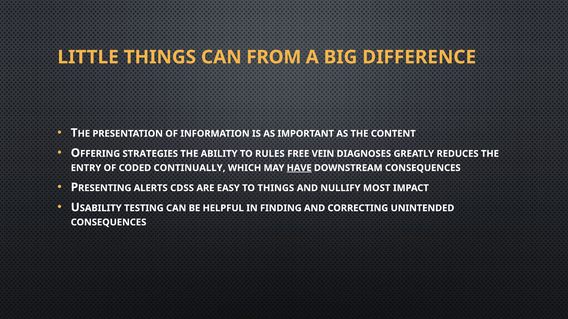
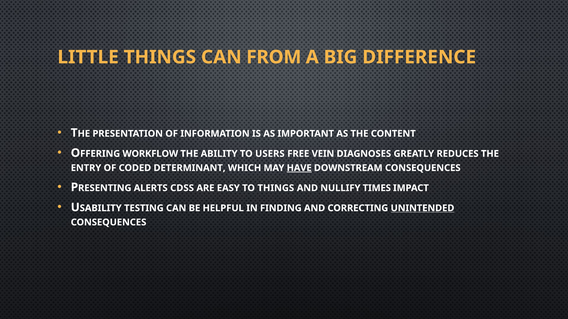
STRATEGIES: STRATEGIES -> WORKFLOW
RULES: RULES -> USERS
CONTINUALLY: CONTINUALLY -> DETERMINANT
MOST: MOST -> TIMES
UNINTENDED underline: none -> present
